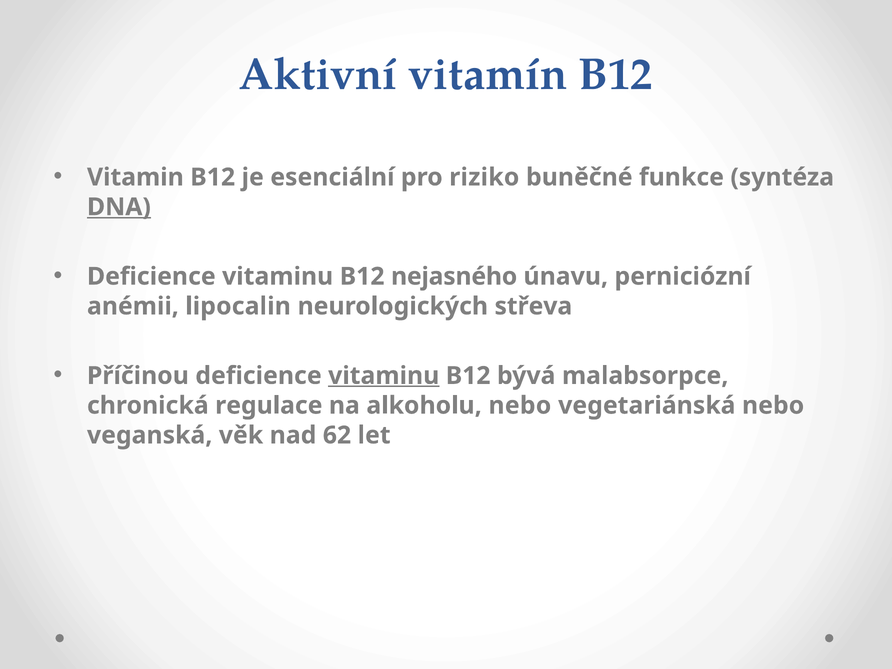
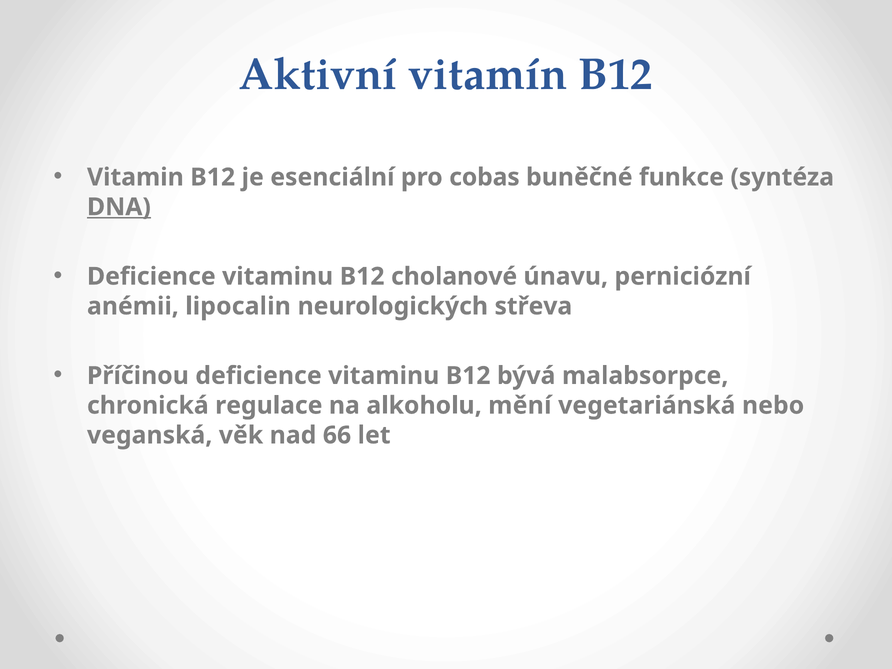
riziko: riziko -> cobas
nejasného: nejasného -> cholanové
vitaminu at (384, 376) underline: present -> none
alkoholu nebo: nebo -> mění
62: 62 -> 66
